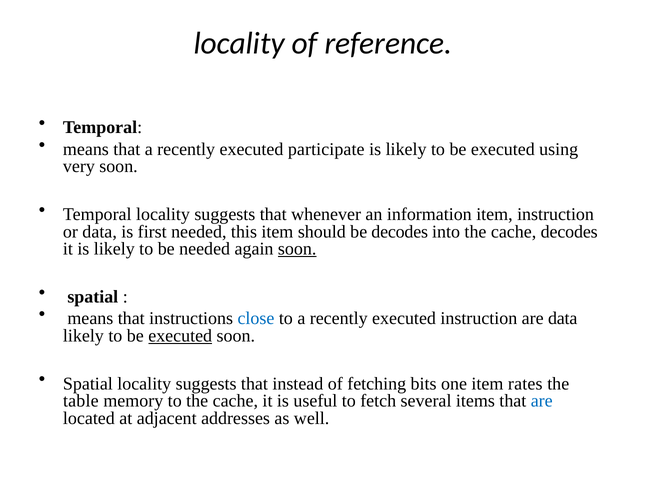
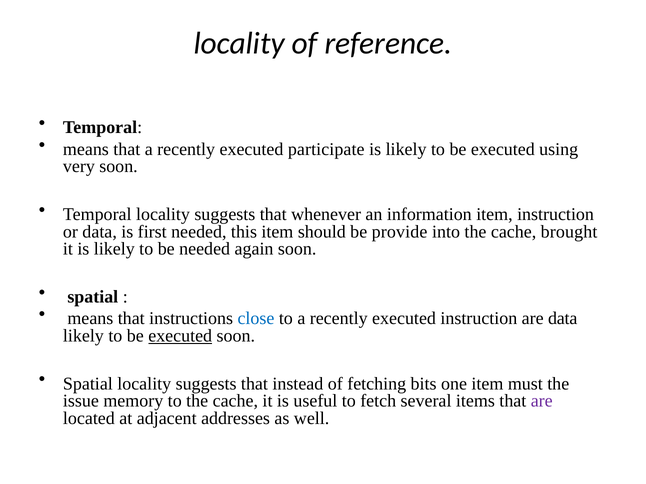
be decodes: decodes -> provide
cache decodes: decodes -> brought
soon at (297, 249) underline: present -> none
rates: rates -> must
table: table -> issue
are at (542, 401) colour: blue -> purple
